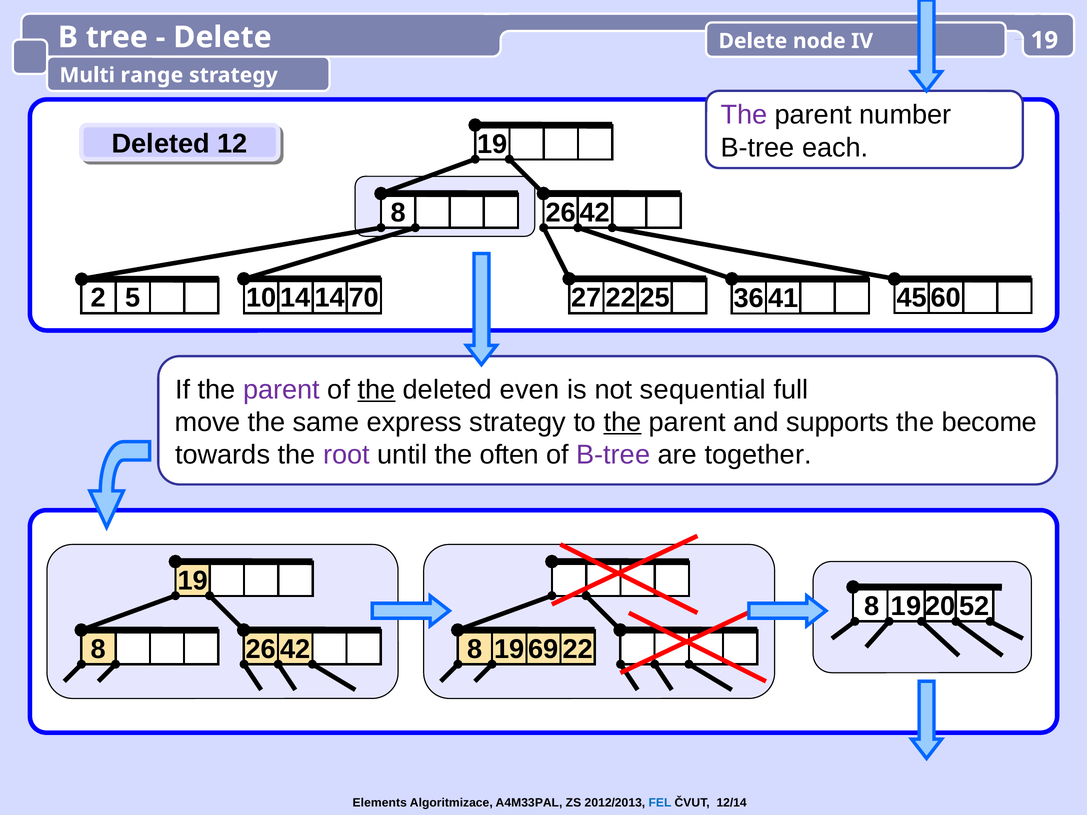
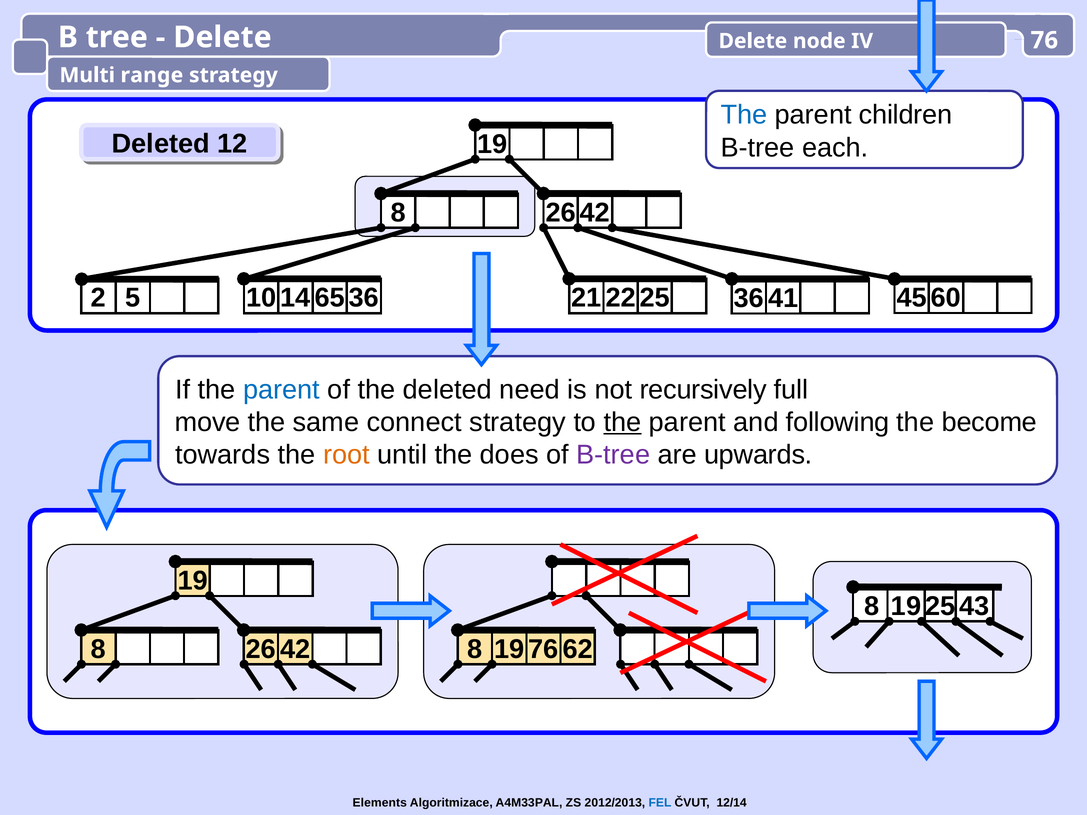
IV 19: 19 -> 76
The at (744, 115) colour: purple -> blue
number: number -> children
10 14: 14 -> 65
70: 70 -> 36
27: 27 -> 21
parent at (281, 390) colour: purple -> blue
the at (376, 390) underline: present -> none
even: even -> need
sequential: sequential -> recursively
express: express -> connect
supports: supports -> following
root colour: purple -> orange
often: often -> does
together: together -> upwards
20 at (940, 606): 20 -> 25
52: 52 -> 43
8 69: 69 -> 76
19 22: 22 -> 62
